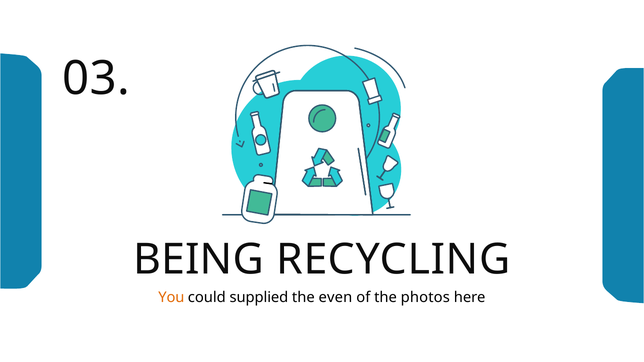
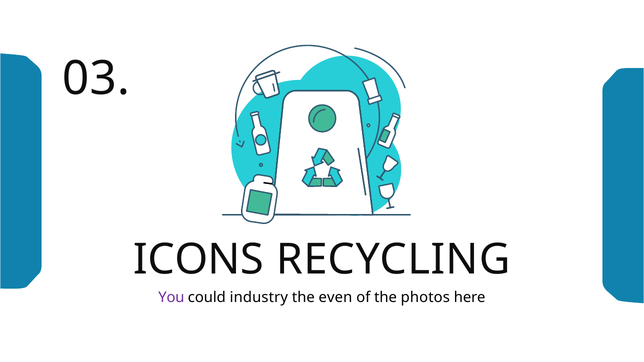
BEING: BEING -> ICONS
You colour: orange -> purple
supplied: supplied -> industry
